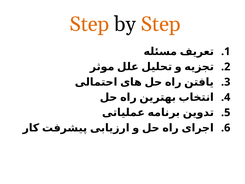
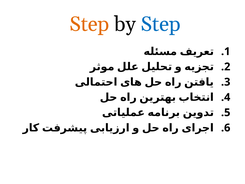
Step at (161, 24) colour: orange -> blue
